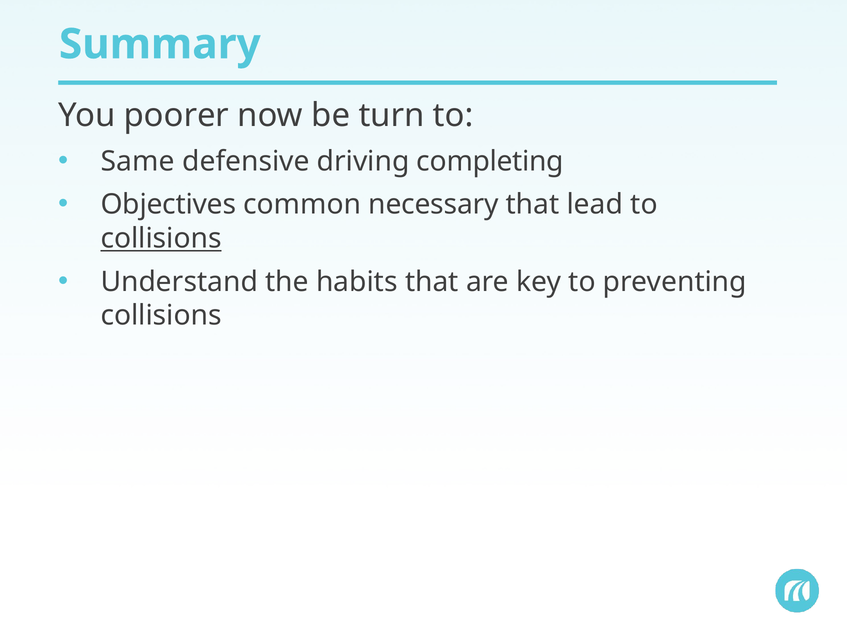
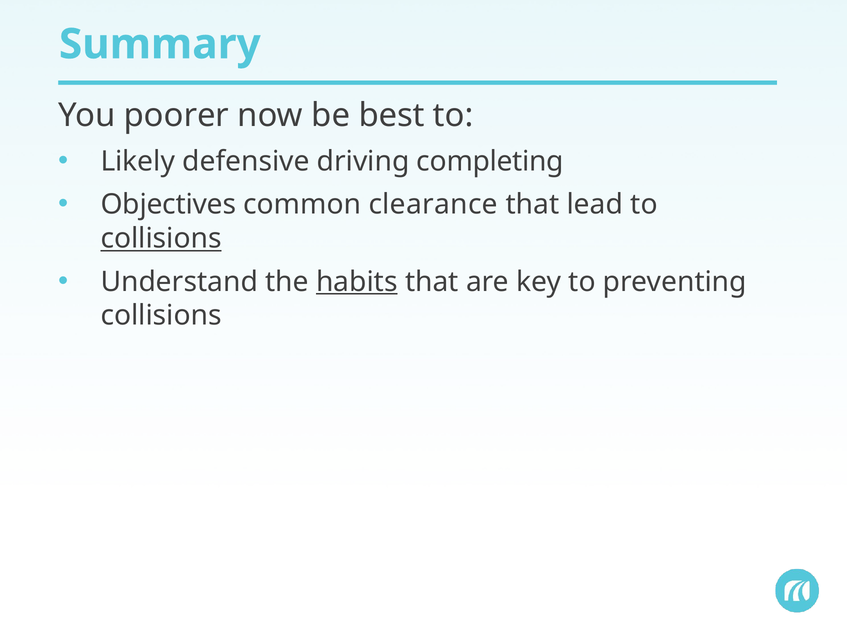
turn: turn -> best
Same: Same -> Likely
necessary: necessary -> clearance
habits underline: none -> present
